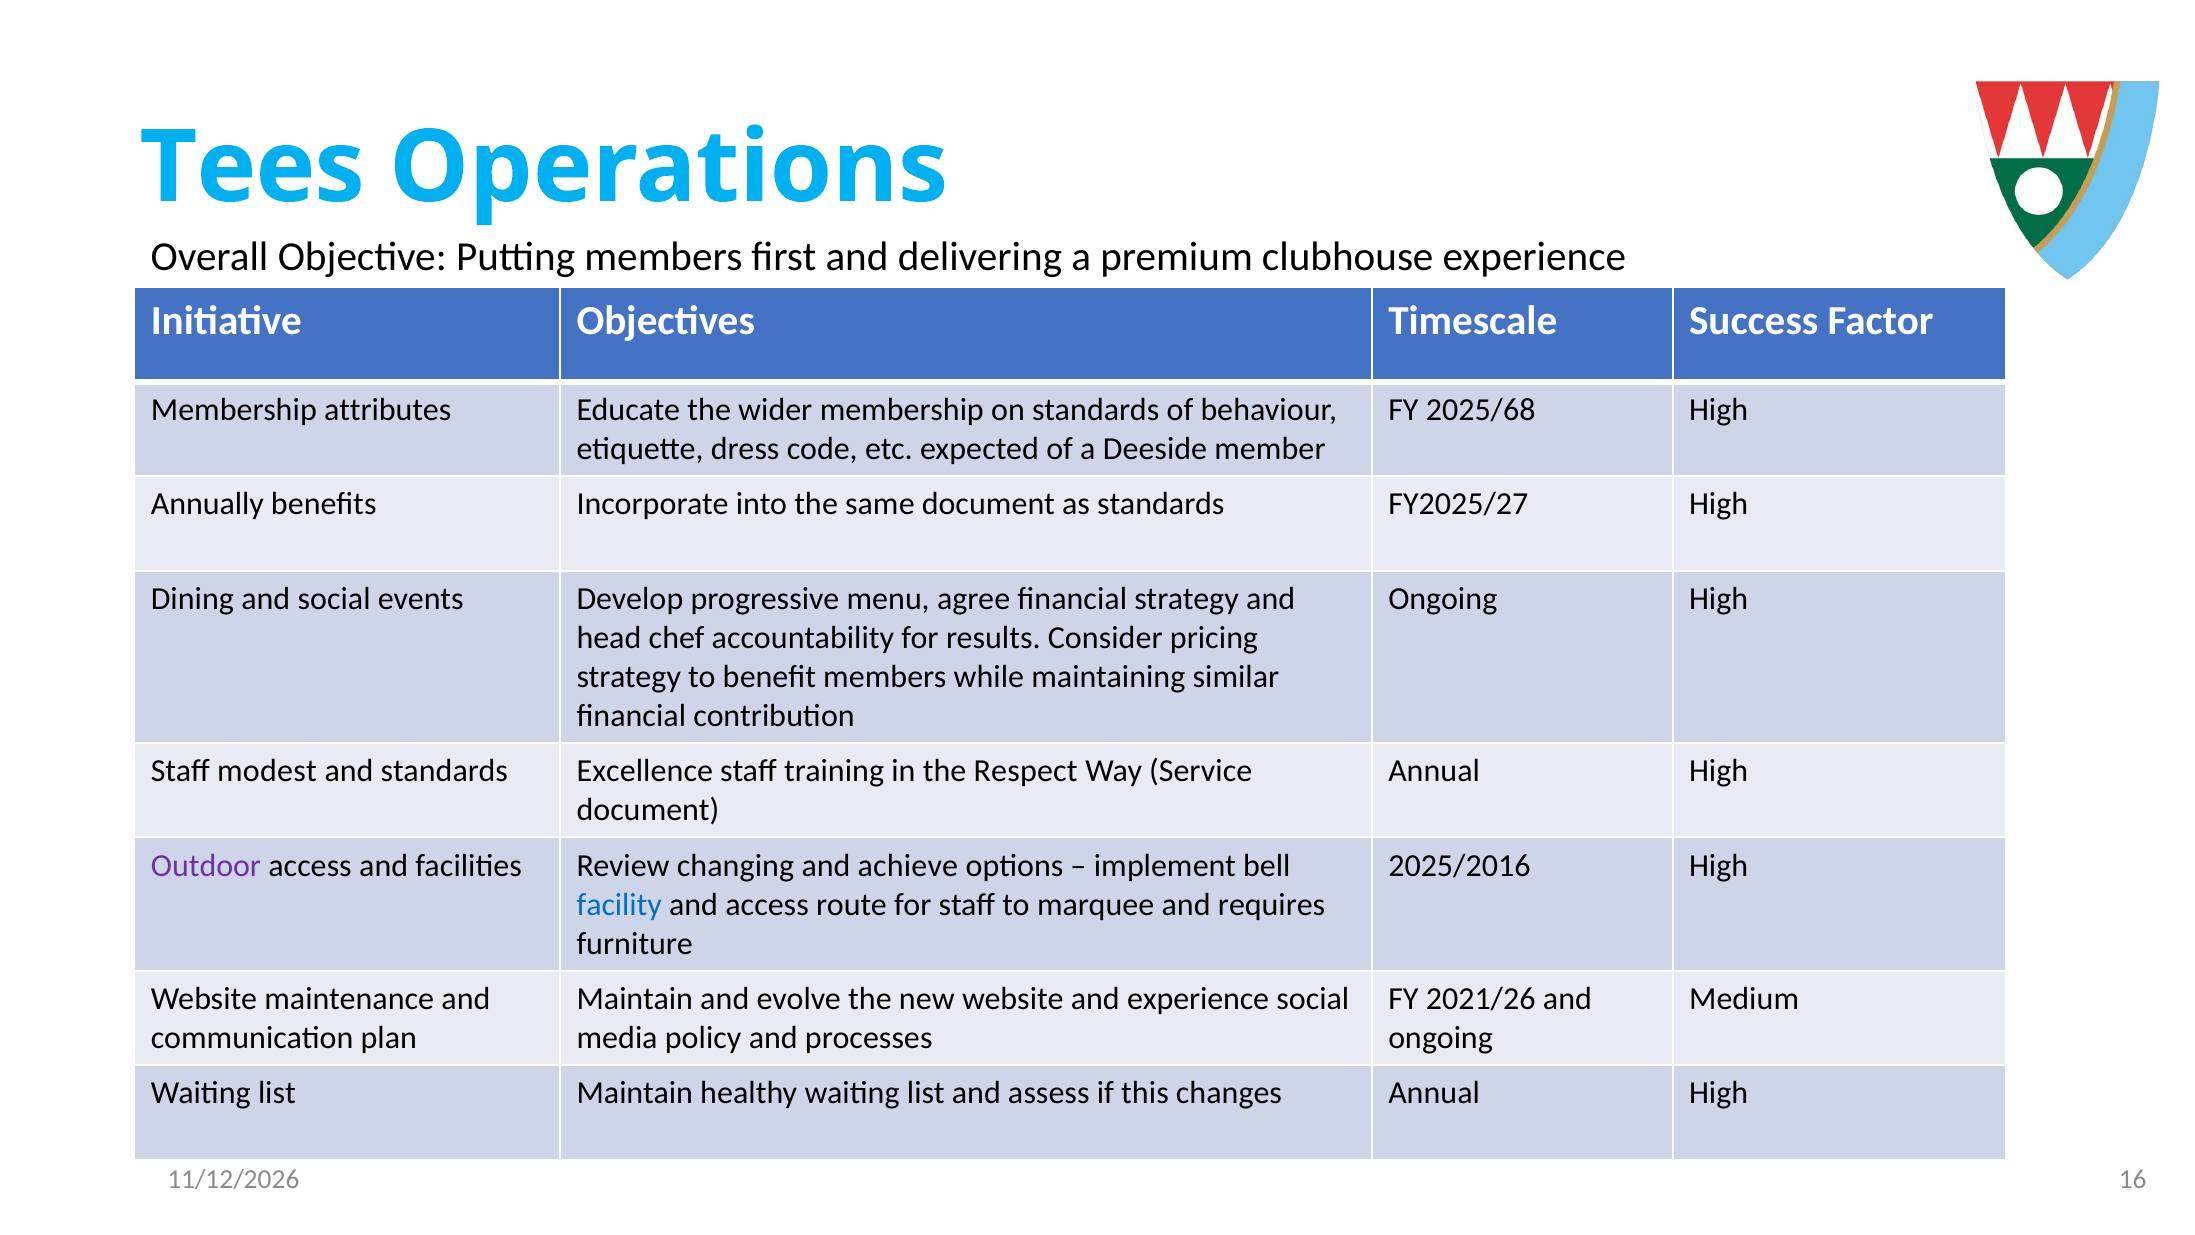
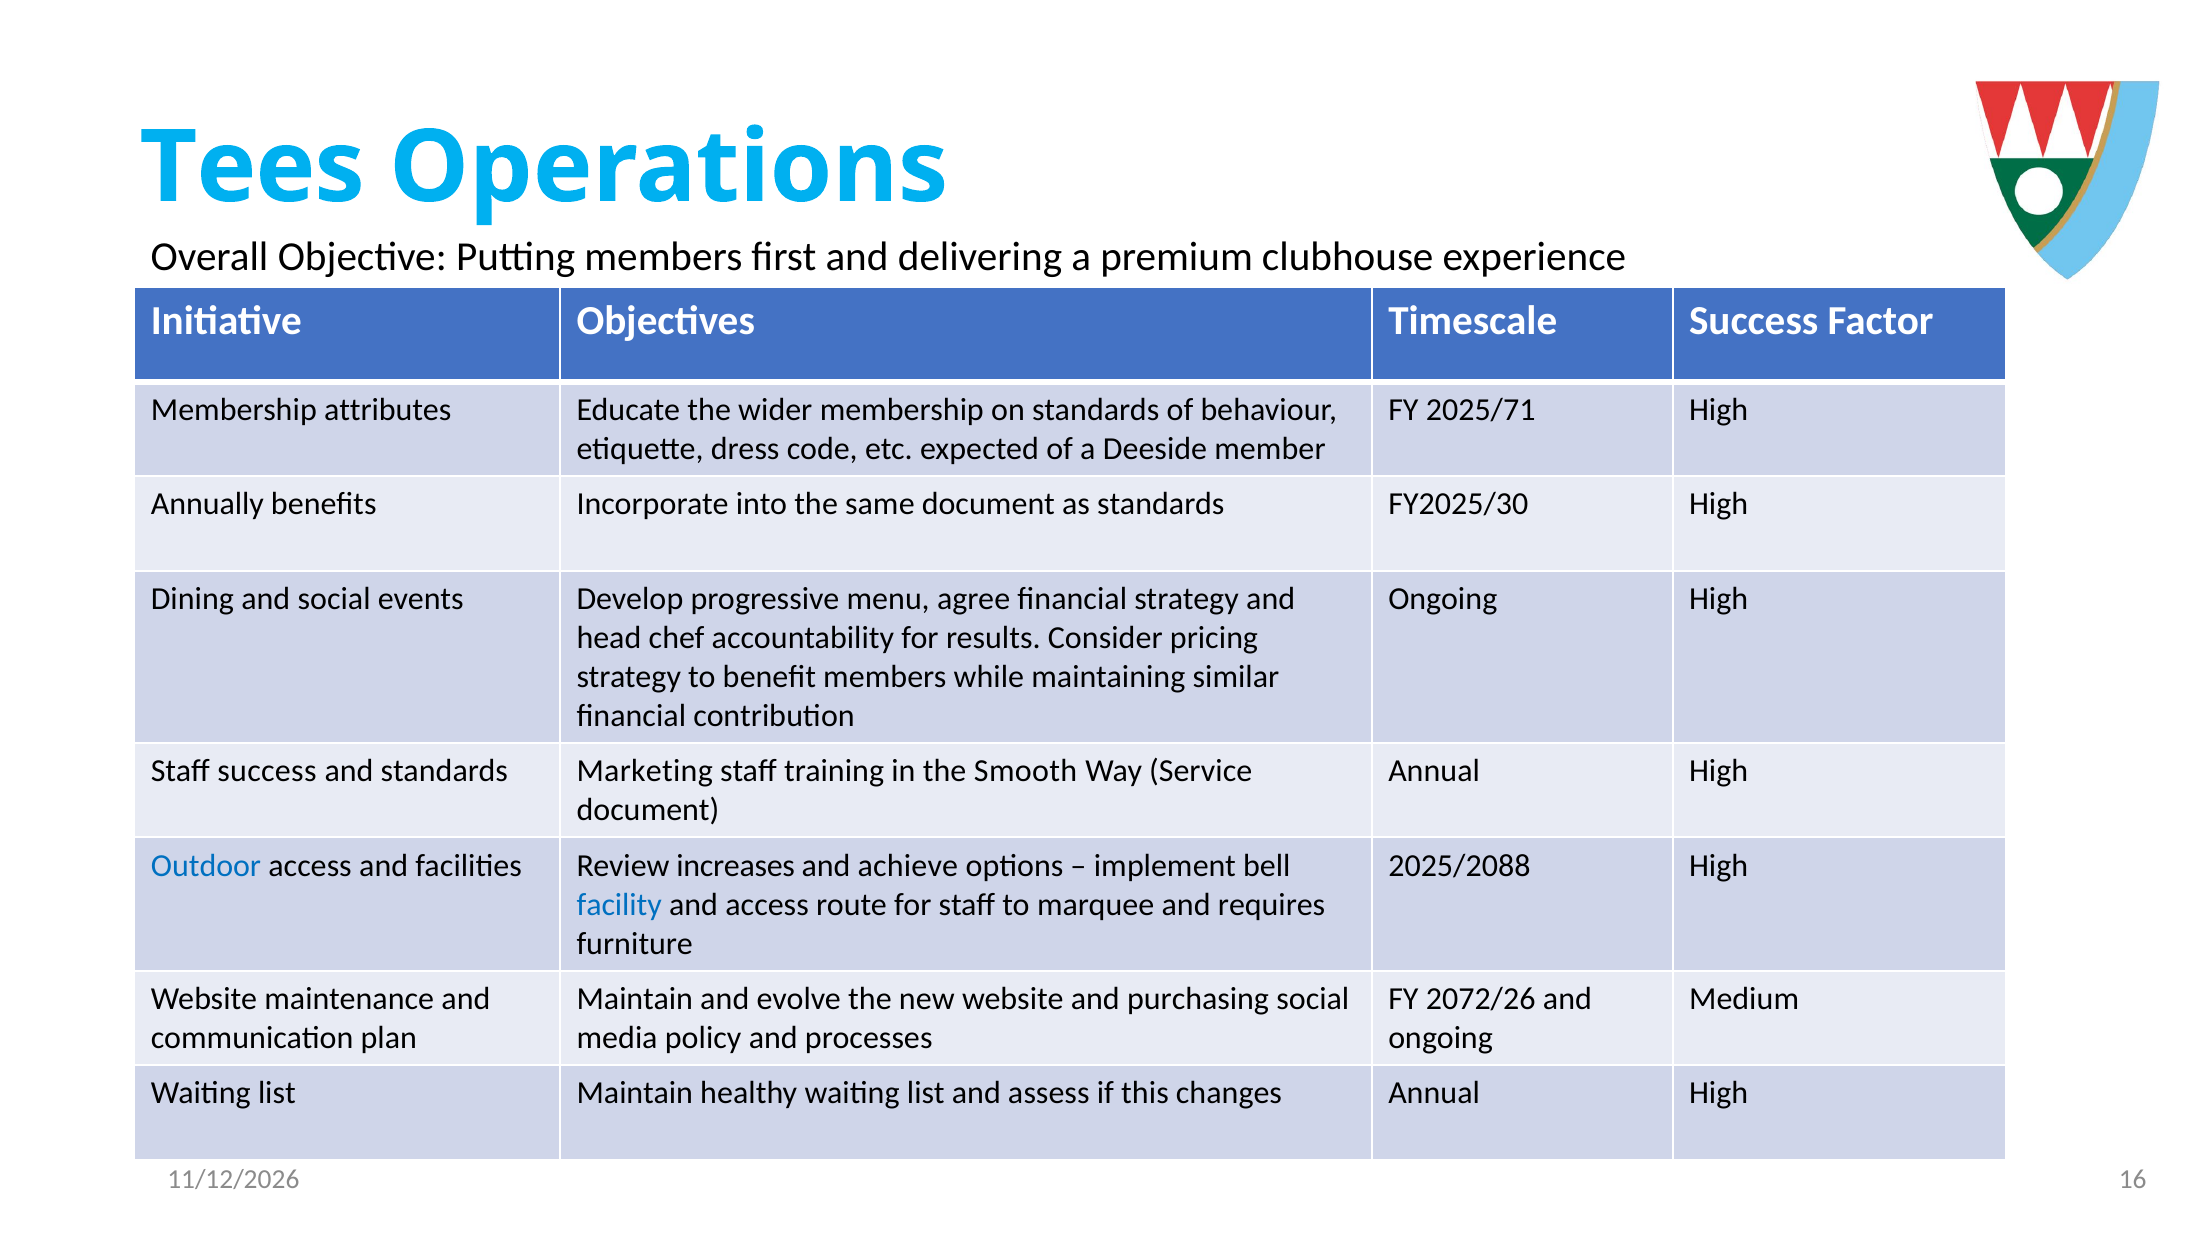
2025/68: 2025/68 -> 2025/71
FY2025/27: FY2025/27 -> FY2025/30
Staff modest: modest -> success
Excellence: Excellence -> Marketing
Respect: Respect -> Smooth
Outdoor colour: purple -> blue
changing: changing -> increases
2025/2016: 2025/2016 -> 2025/2088
and experience: experience -> purchasing
2021/26: 2021/26 -> 2072/26
